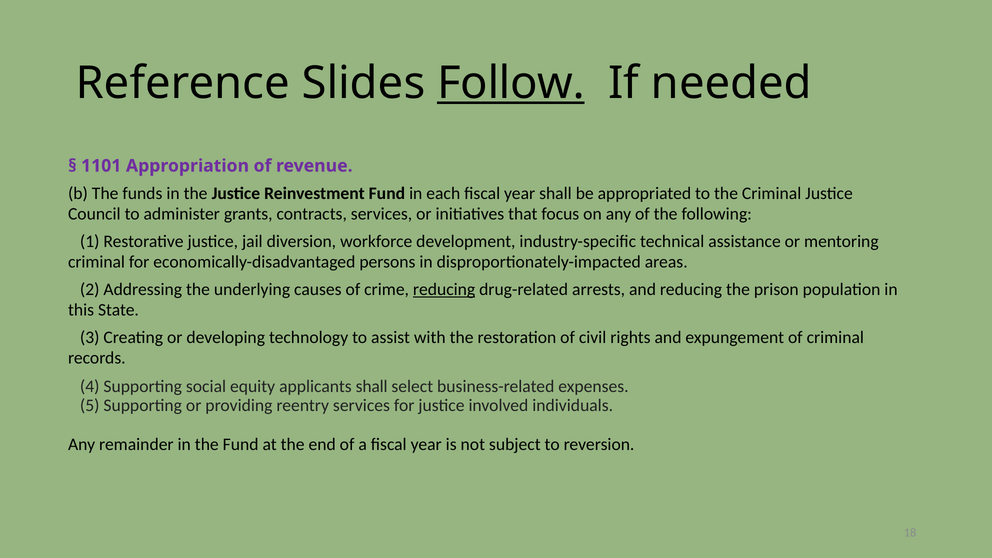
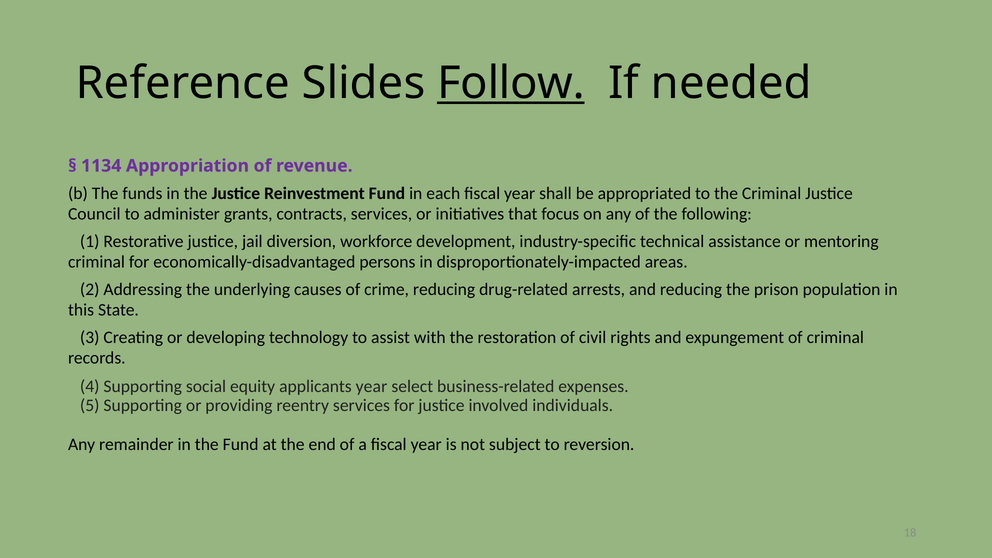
1101: 1101 -> 1134
reducing at (444, 290) underline: present -> none
applicants shall: shall -> year
